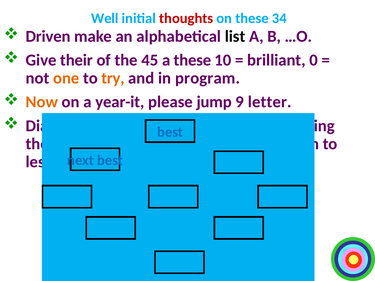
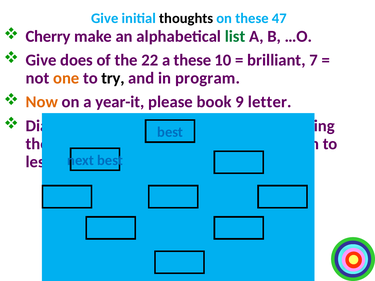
Well at (105, 18): Well -> Give
thoughts colour: red -> black
34: 34 -> 47
Driven: Driven -> Cherry
list at (235, 36) colour: black -> green
their: their -> does
45: 45 -> 22
0: 0 -> 7
try colour: orange -> black
jump: jump -> book
